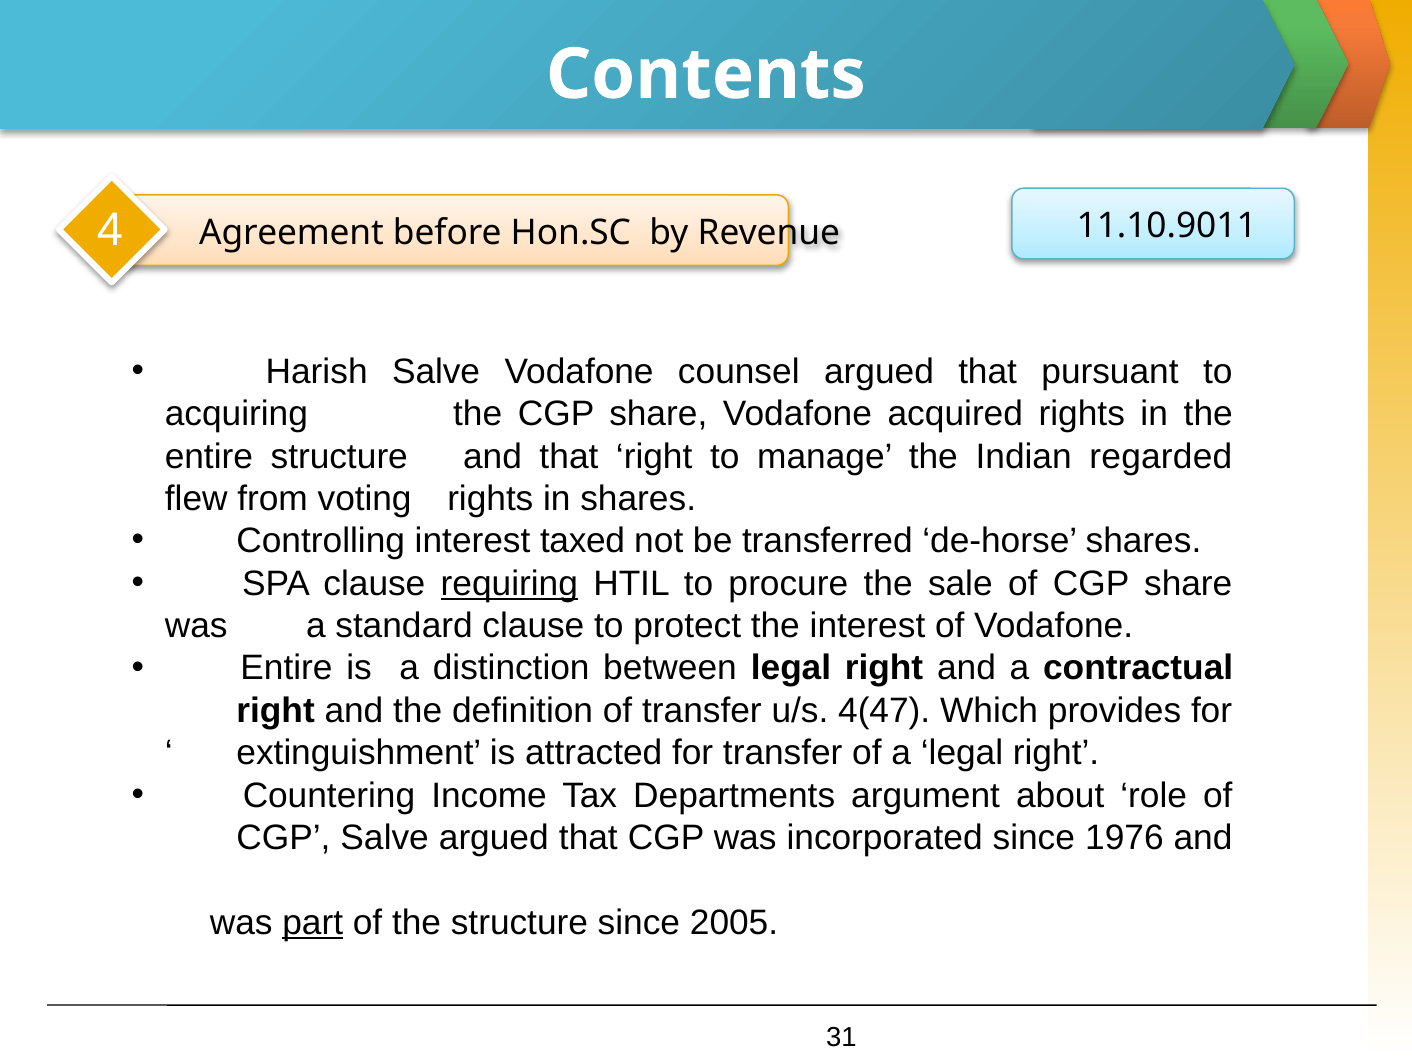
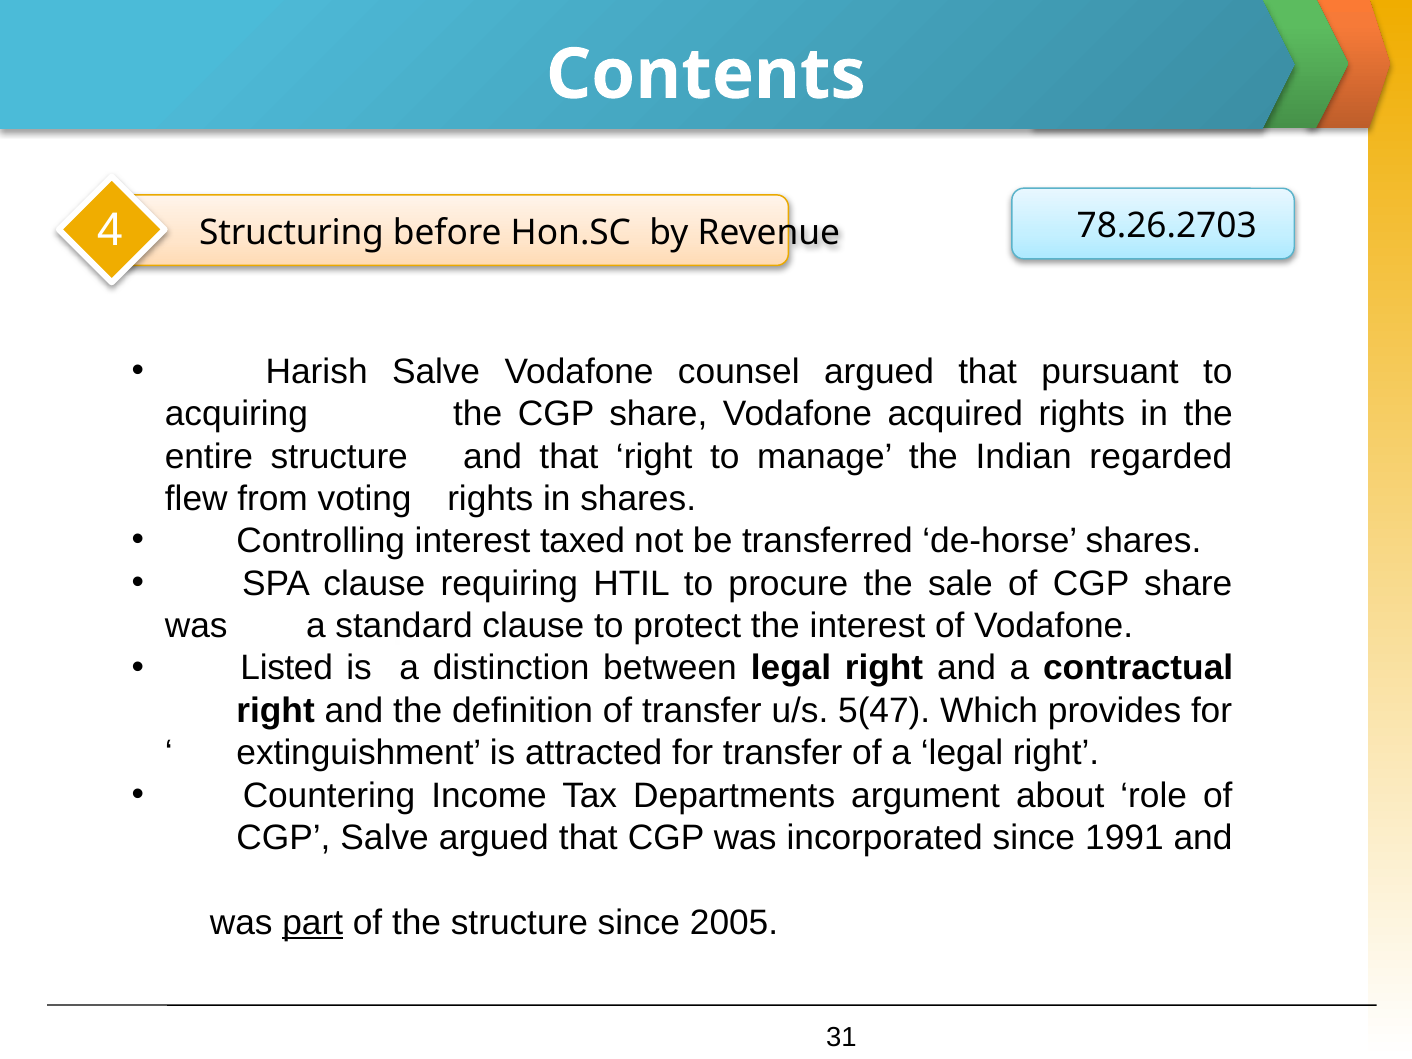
11.10.9011: 11.10.9011 -> 78.26.2703
Agreement: Agreement -> Structuring
requiring underline: present -> none
Entire at (287, 668): Entire -> Listed
4(47: 4(47 -> 5(47
1976: 1976 -> 1991
